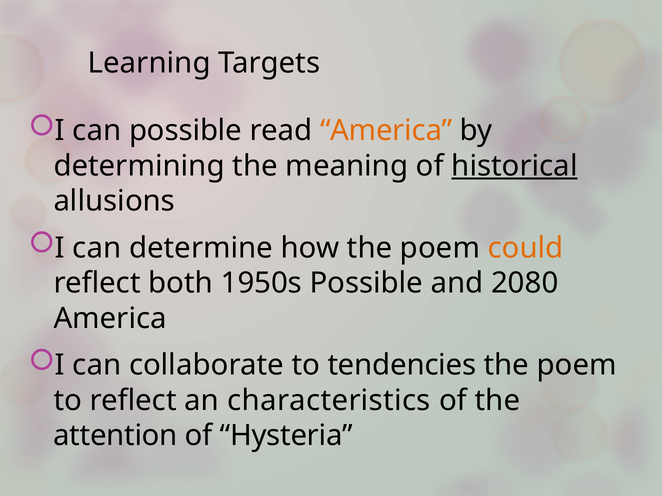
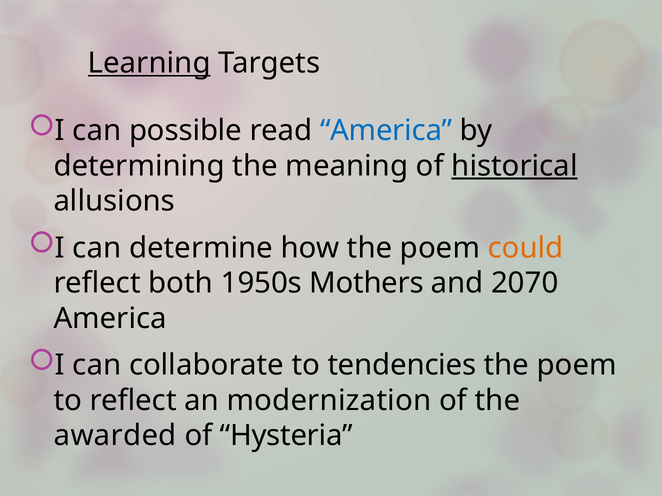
Learning underline: none -> present
America at (386, 131) colour: orange -> blue
1950s Possible: Possible -> Mothers
2080: 2080 -> 2070
characteristics: characteristics -> modernization
attention: attention -> awarded
